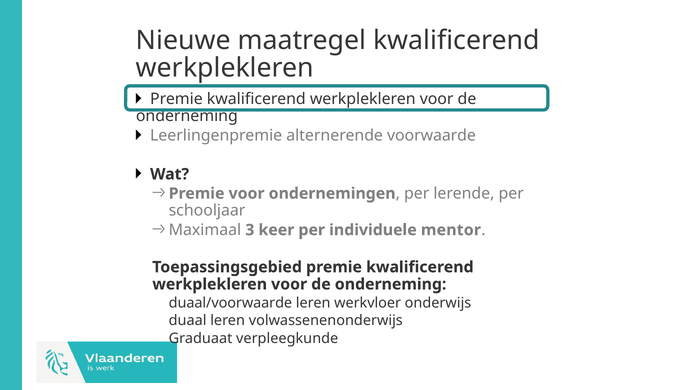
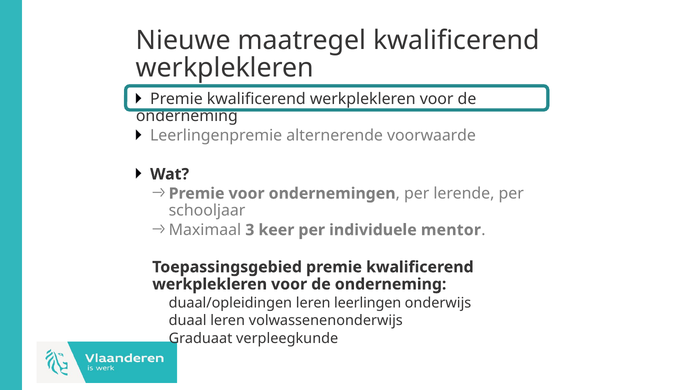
duaal/voorwaarde: duaal/voorwaarde -> duaal/opleidingen
werkvloer: werkvloer -> leerlingen
